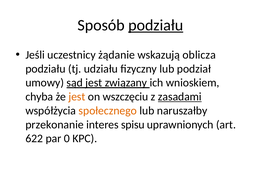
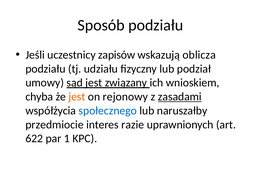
podziału at (156, 25) underline: present -> none
żądanie: żądanie -> zapisów
wszczęciu: wszczęciu -> rejonowy
społecznego colour: orange -> blue
przekonanie: przekonanie -> przedmiocie
spisu: spisu -> razie
0: 0 -> 1
